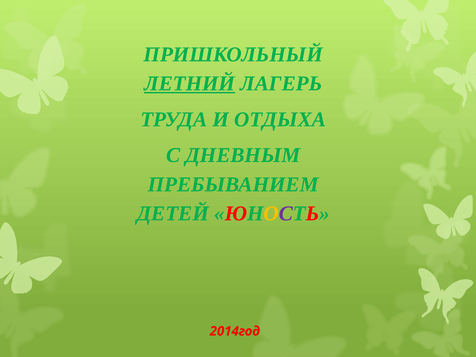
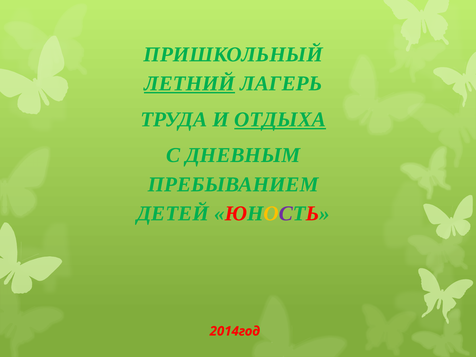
ОТДЫХА underline: none -> present
